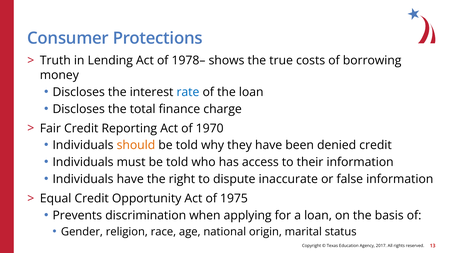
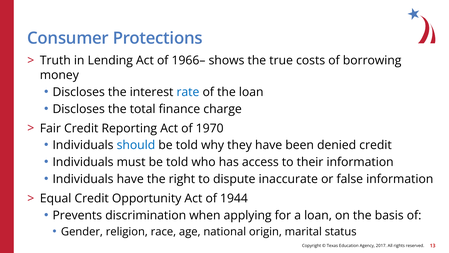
1978–: 1978– -> 1966–
should colour: orange -> blue
1975: 1975 -> 1944
